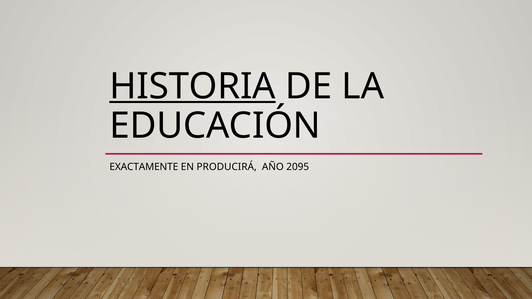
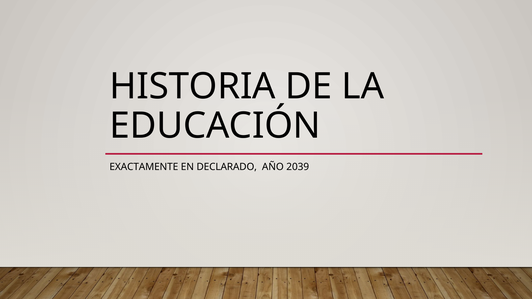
HISTORIA underline: present -> none
PRODUCIRÁ: PRODUCIRÁ -> DECLARADO
2095: 2095 -> 2039
